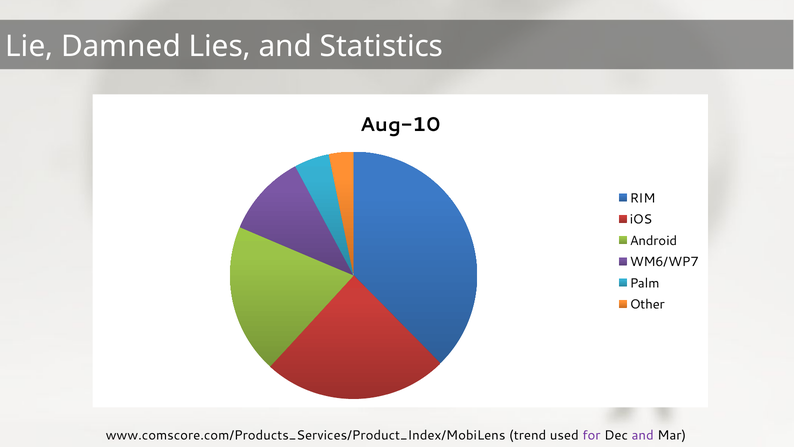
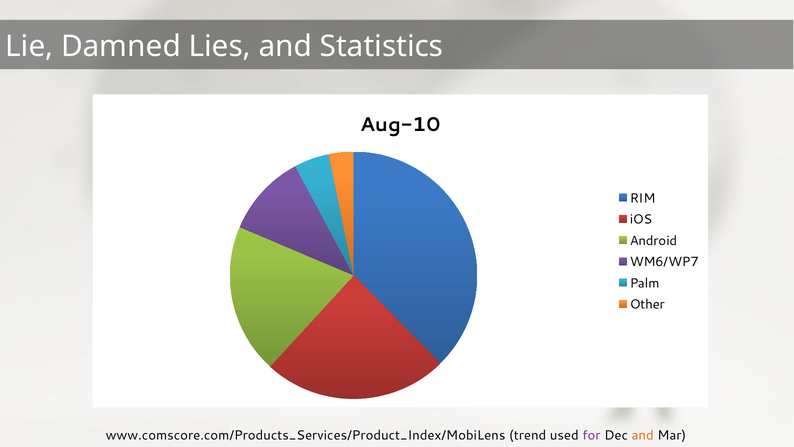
and at (643, 435) colour: purple -> orange
